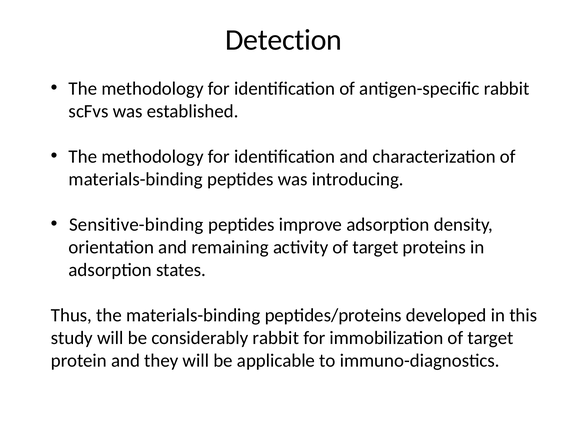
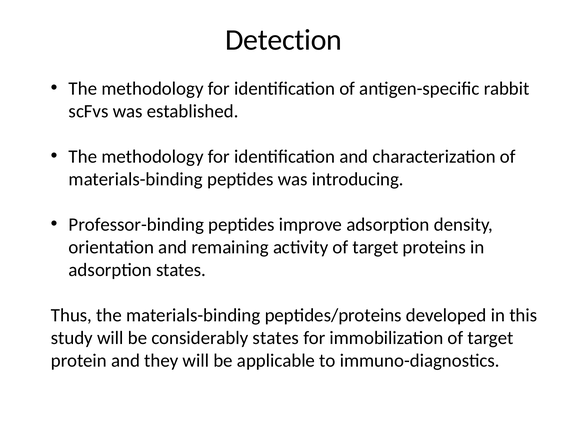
Sensitive-binding: Sensitive-binding -> Professor-binding
considerably rabbit: rabbit -> states
